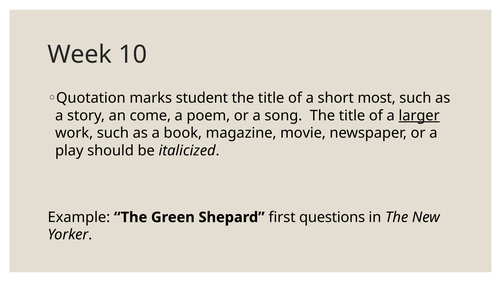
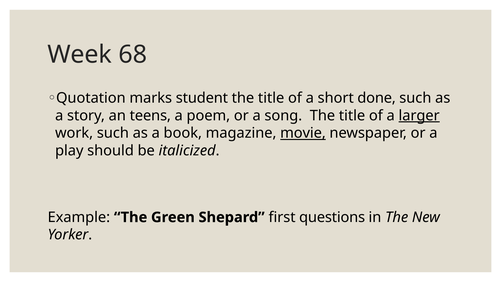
10: 10 -> 68
most: most -> done
come: come -> teens
movie underline: none -> present
